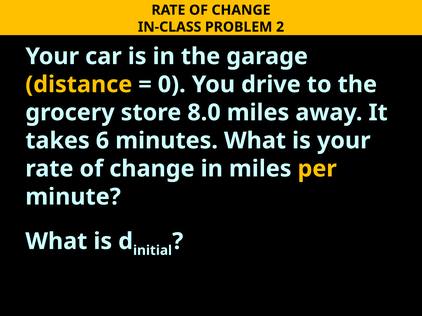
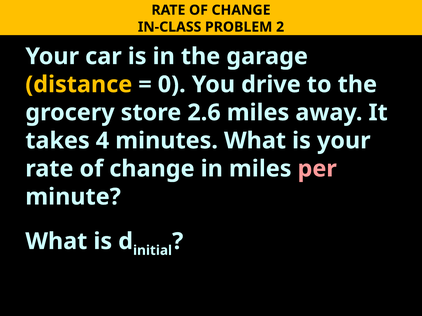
8.0: 8.0 -> 2.6
6: 6 -> 4
per colour: yellow -> pink
